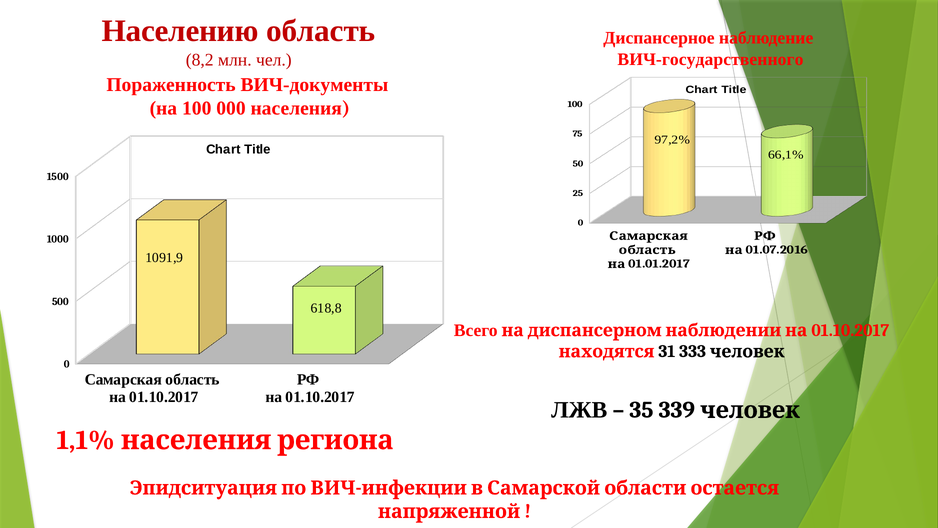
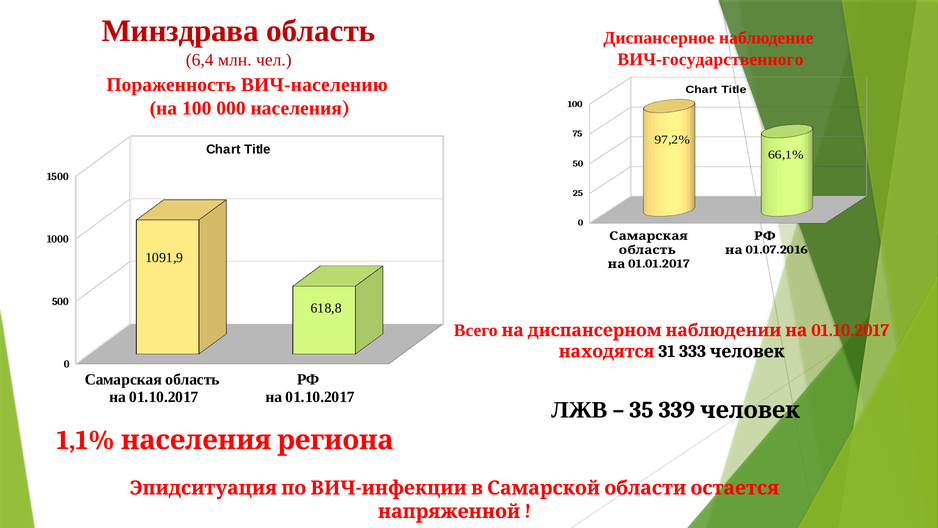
Населению: Населению -> Минздрава
8,2: 8,2 -> 6,4
ВИЧ-документы: ВИЧ-документы -> ВИЧ-населению
